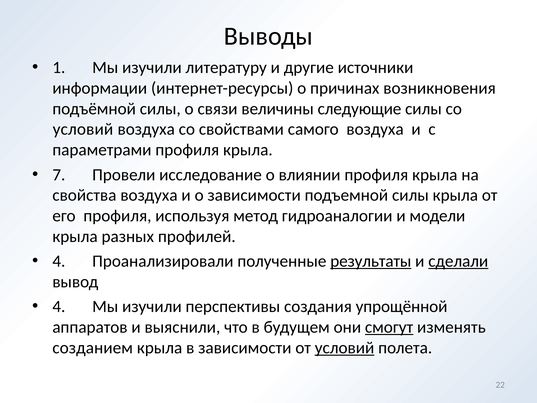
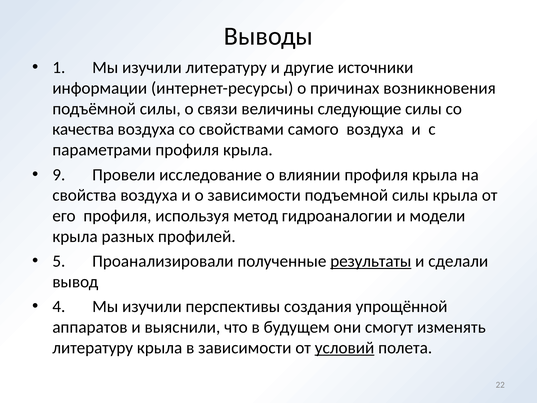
условий at (83, 129): условий -> качества
7: 7 -> 9
4 at (59, 261): 4 -> 5
сделали underline: present -> none
смогут underline: present -> none
созданием at (93, 348): созданием -> литературу
